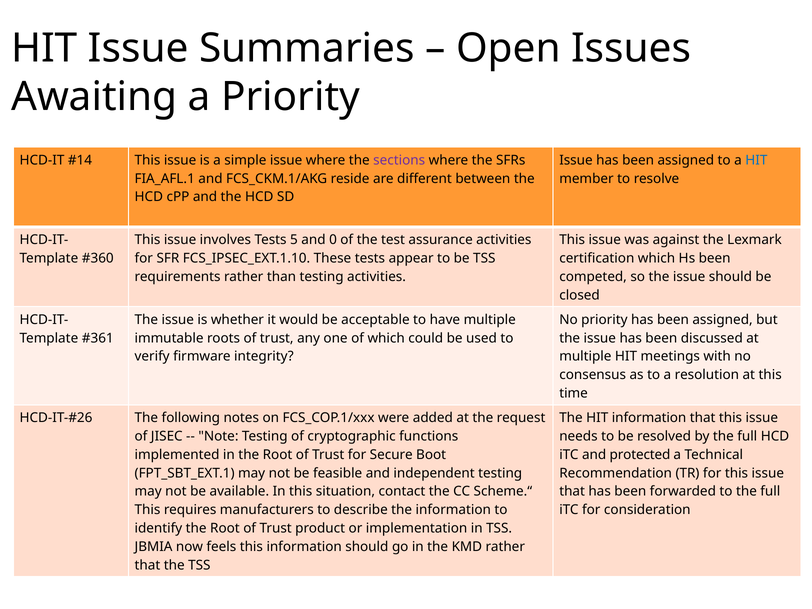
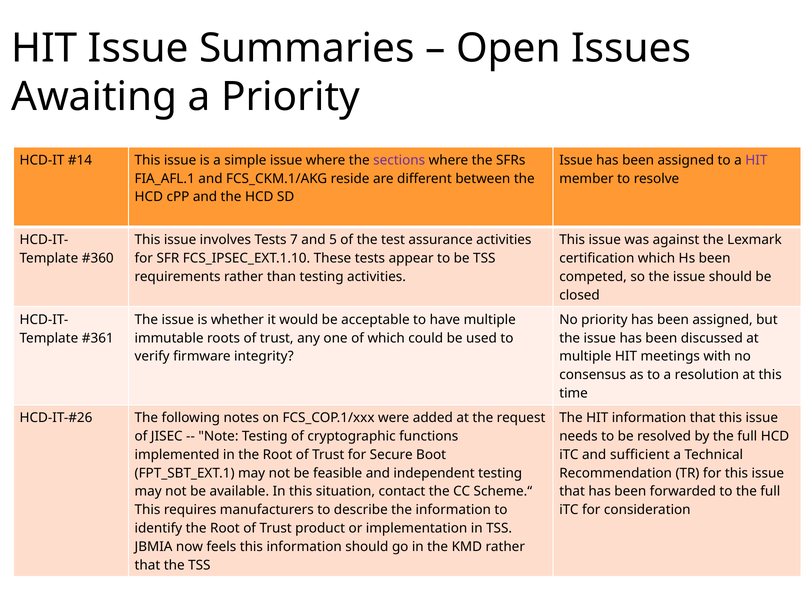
HIT at (756, 160) colour: blue -> purple
5: 5 -> 7
0: 0 -> 5
protected: protected -> sufficient
